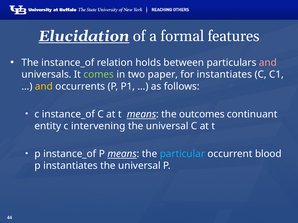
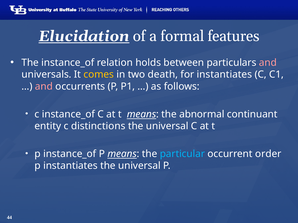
comes colour: light green -> yellow
paper: paper -> death
and at (44, 87) colour: yellow -> pink
outcomes: outcomes -> abnormal
intervening: intervening -> distinctions
blood: blood -> order
